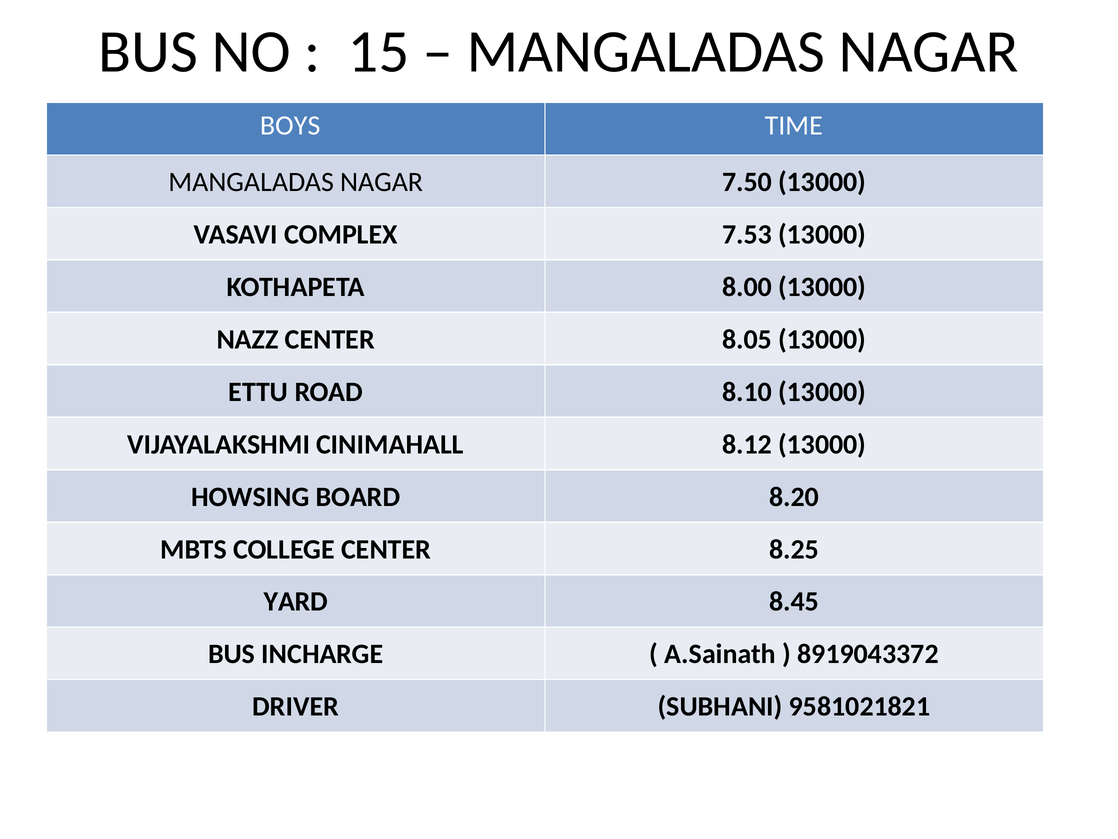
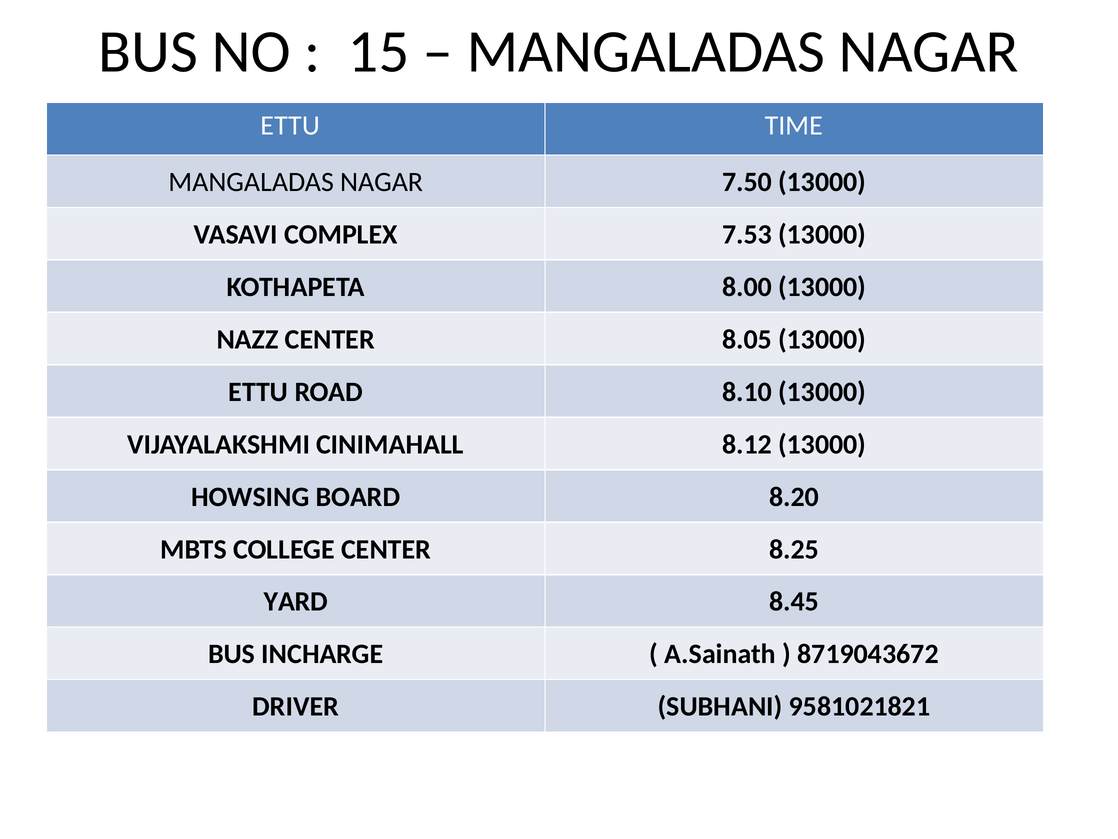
BOYS at (290, 125): BOYS -> ETTU
8919043372: 8919043372 -> 8719043672
